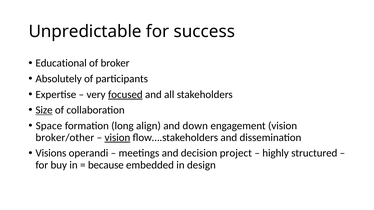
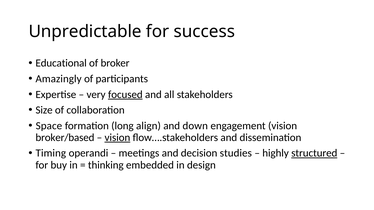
Absolutely: Absolutely -> Amazingly
Size underline: present -> none
broker/other: broker/other -> broker/based
Visions: Visions -> Timing
project: project -> studies
structured underline: none -> present
because: because -> thinking
